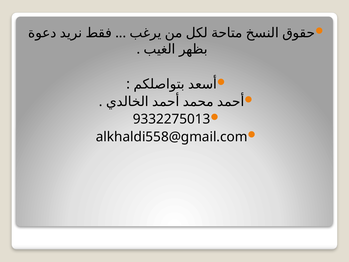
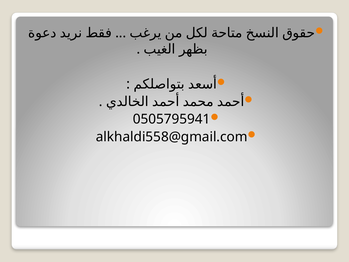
9332275013: 9332275013 -> 0505795941
